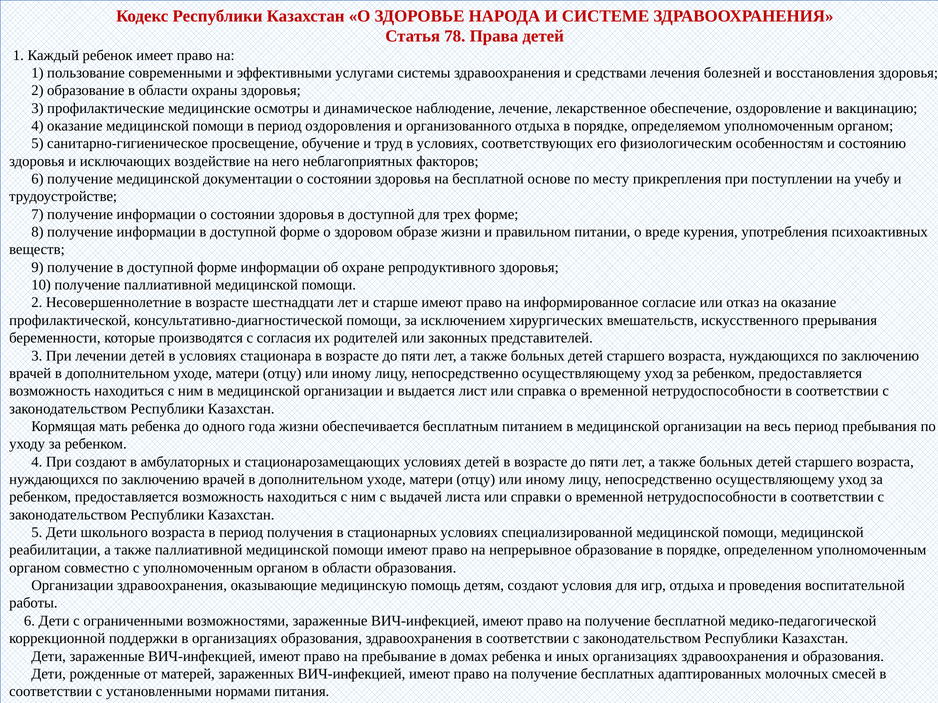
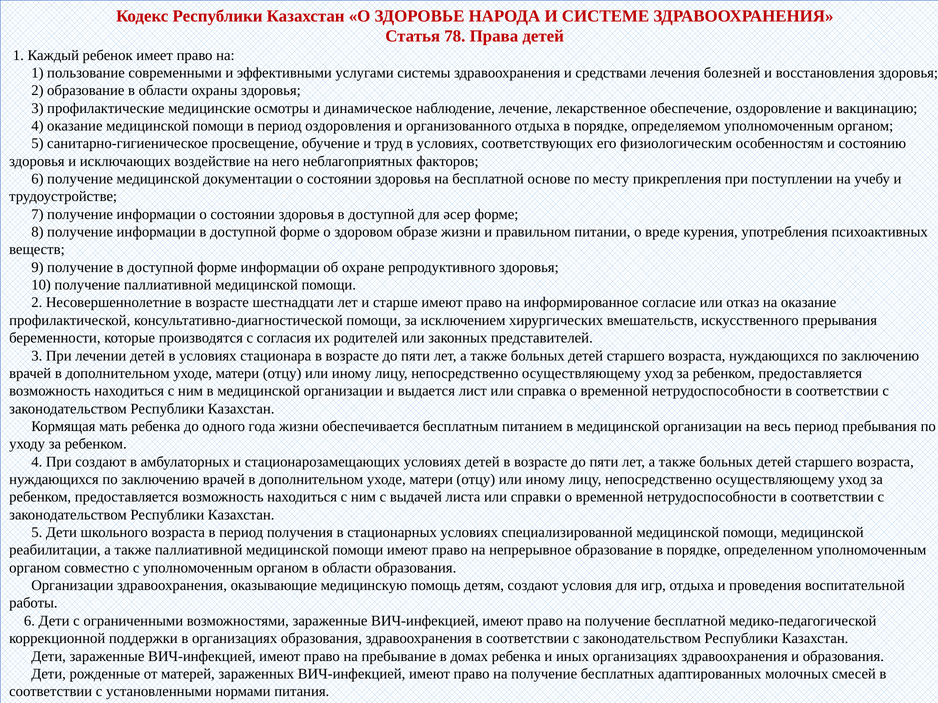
для трех: трех -> әсер
